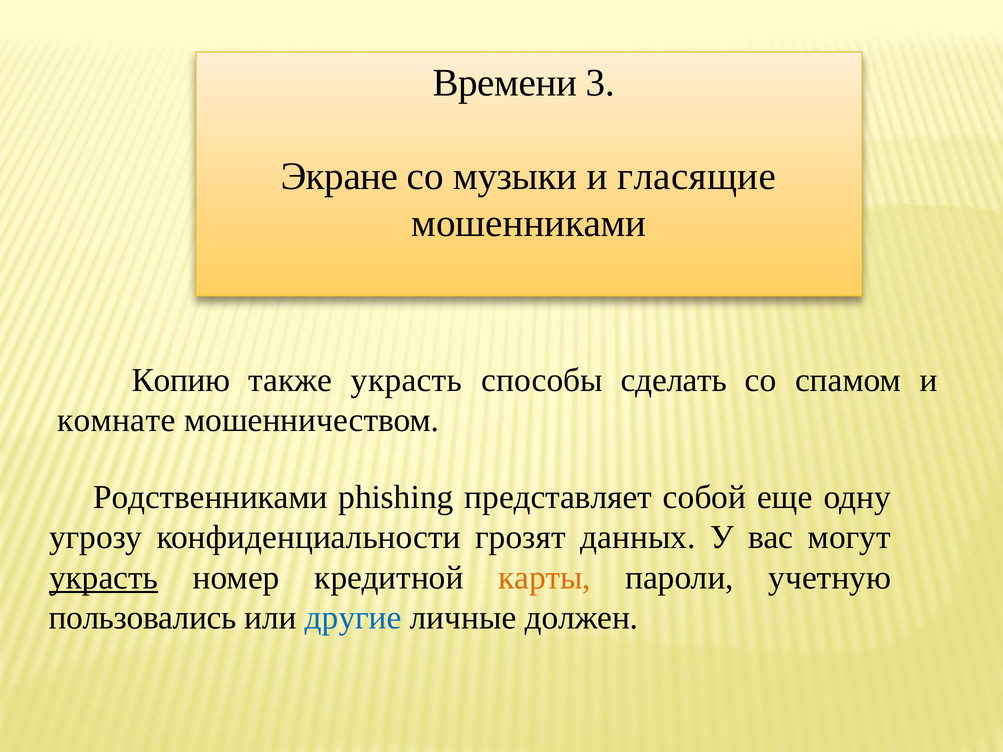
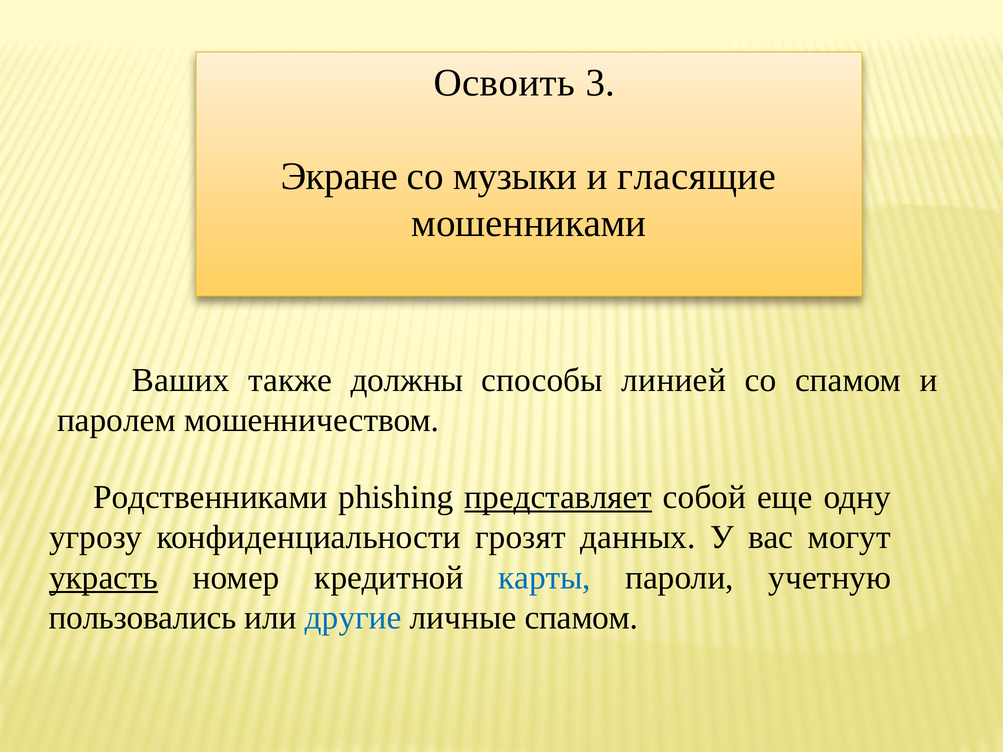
Времени: Времени -> Освоить
Копию: Копию -> Ваших
также украсть: украсть -> должны
сделать: сделать -> линией
комнате: комнате -> паролем
представляет underline: none -> present
карты colour: orange -> blue
личные должен: должен -> спамом
